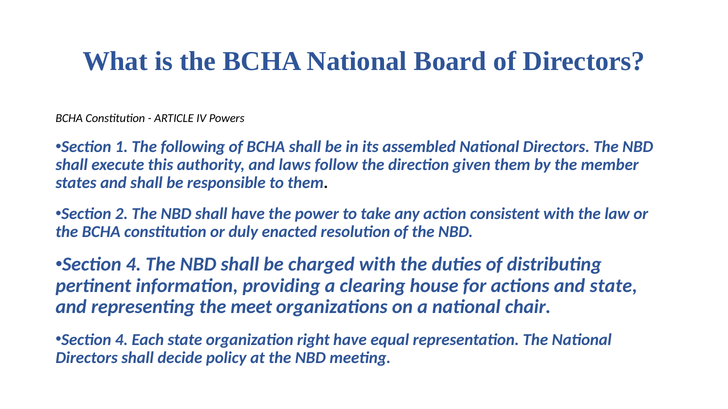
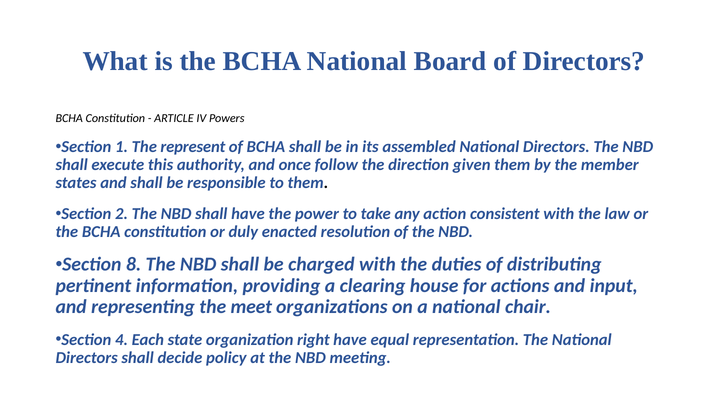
following: following -> represent
laws: laws -> once
4 at (134, 265): 4 -> 8
and state: state -> input
